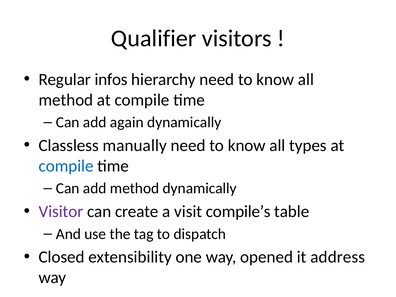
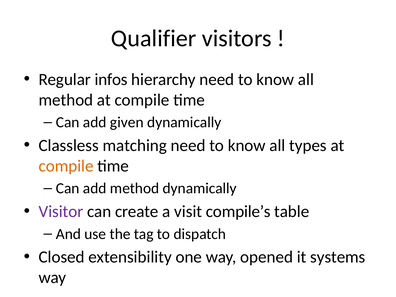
again: again -> given
manually: manually -> matching
compile at (66, 166) colour: blue -> orange
address: address -> systems
